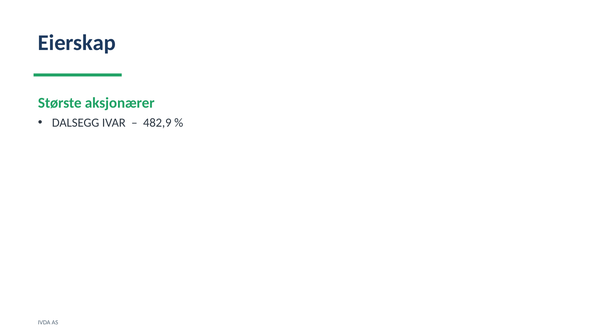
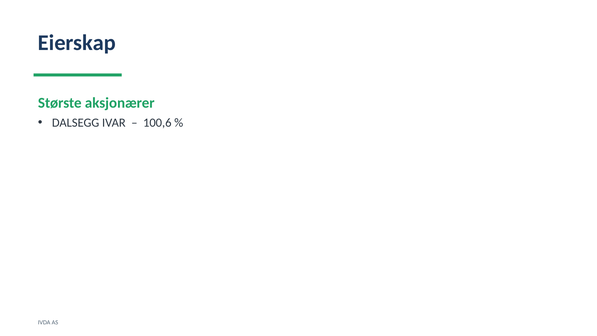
482,9: 482,9 -> 100,6
